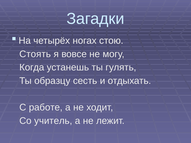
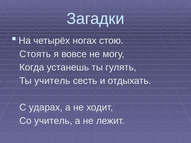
Ты образцу: образцу -> учитель
работе: работе -> ударах
